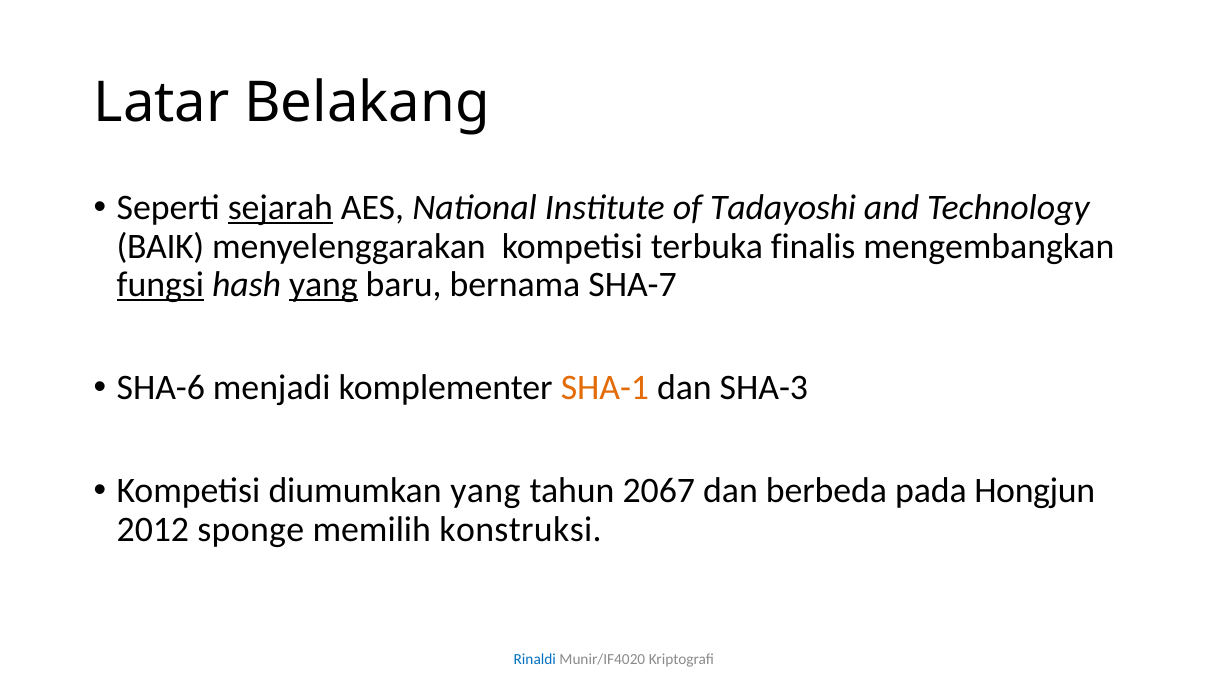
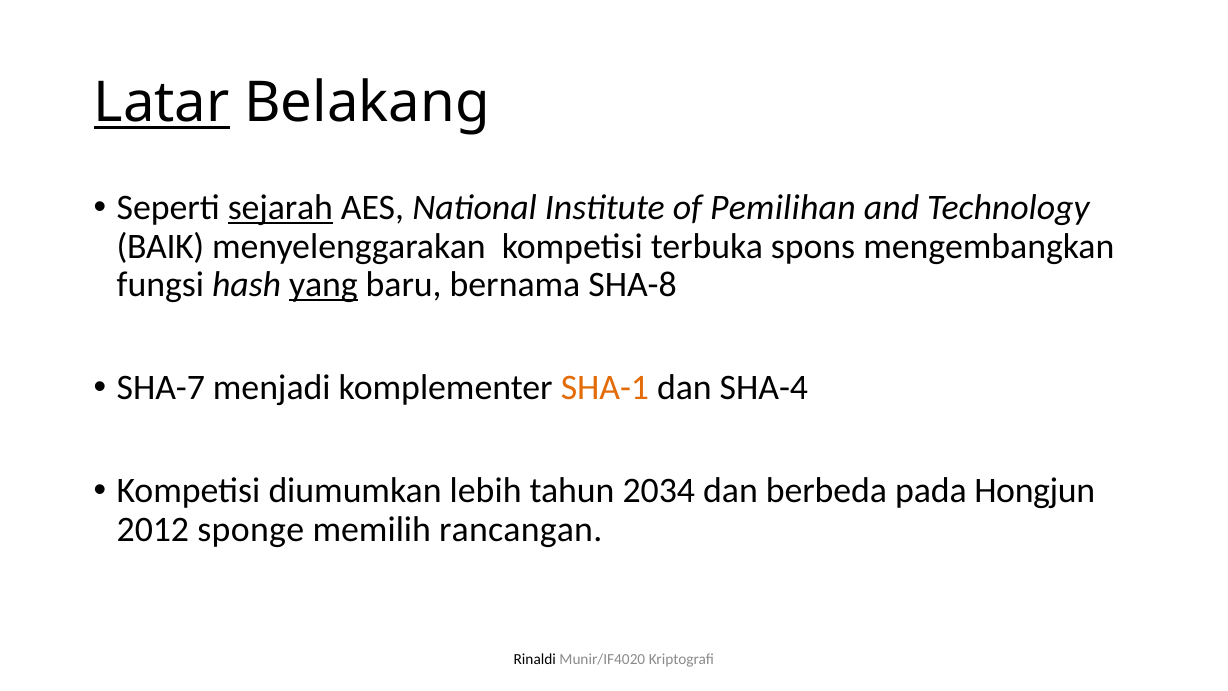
Latar underline: none -> present
Tadayoshi: Tadayoshi -> Pemilihan
finalis: finalis -> spons
fungsi underline: present -> none
SHA-7: SHA-7 -> SHA-8
SHA-6: SHA-6 -> SHA-7
SHA-3: SHA-3 -> SHA-4
diumumkan yang: yang -> lebih
2067: 2067 -> 2034
konstruksi: konstruksi -> rancangan
Rinaldi colour: blue -> black
